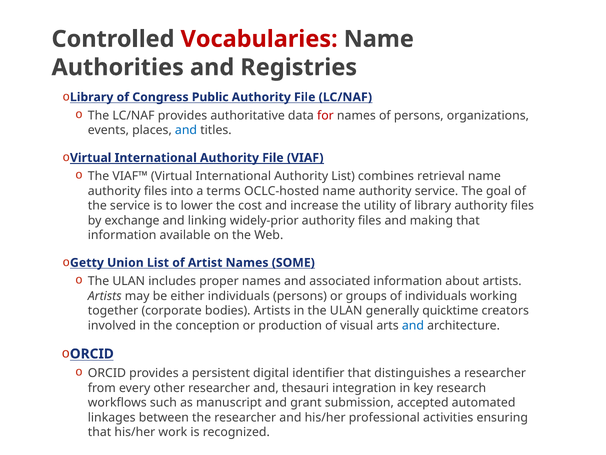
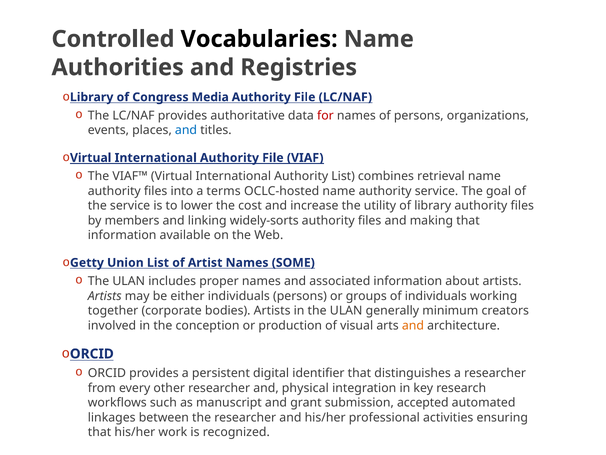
Vocabularies colour: red -> black
Public: Public -> Media
exchange: exchange -> members
widely-prior: widely-prior -> widely-sorts
quicktime: quicktime -> minimum
and at (413, 325) colour: blue -> orange
thesauri: thesauri -> physical
